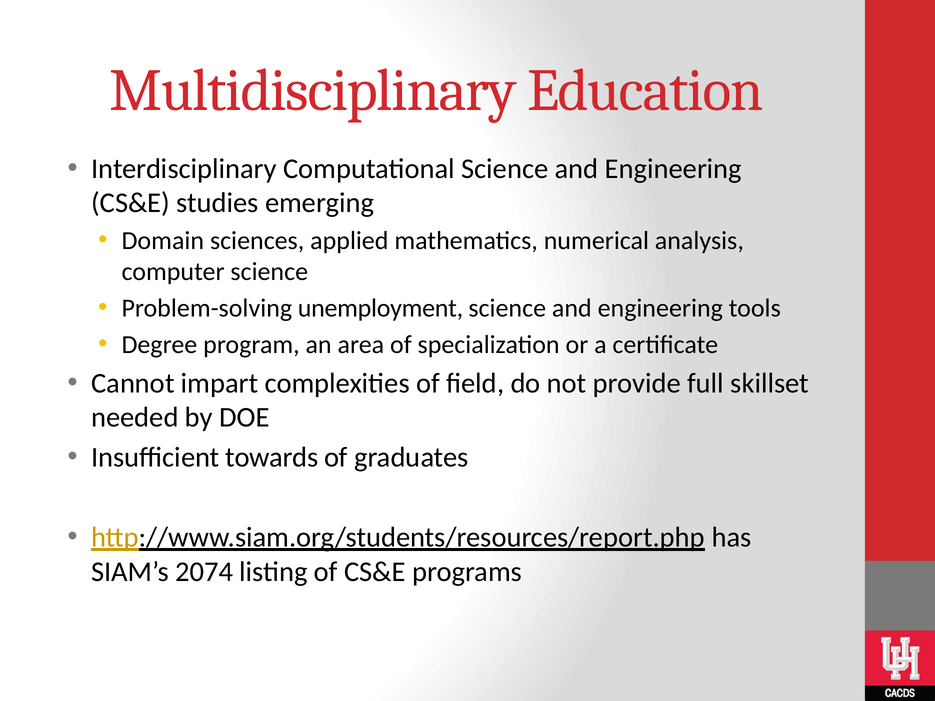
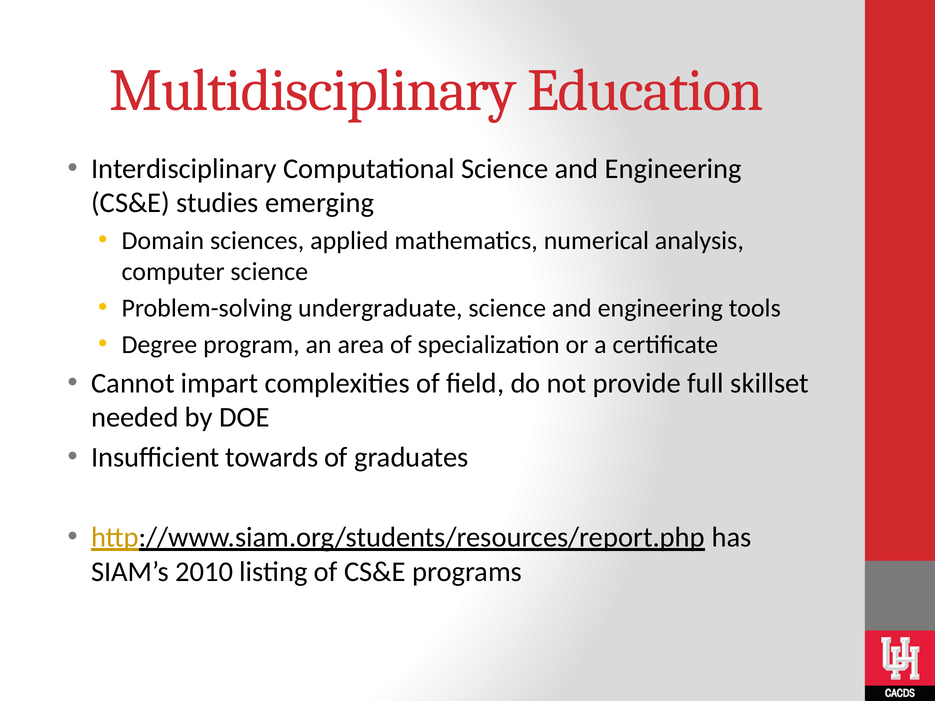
unemployment: unemployment -> undergraduate
2074: 2074 -> 2010
